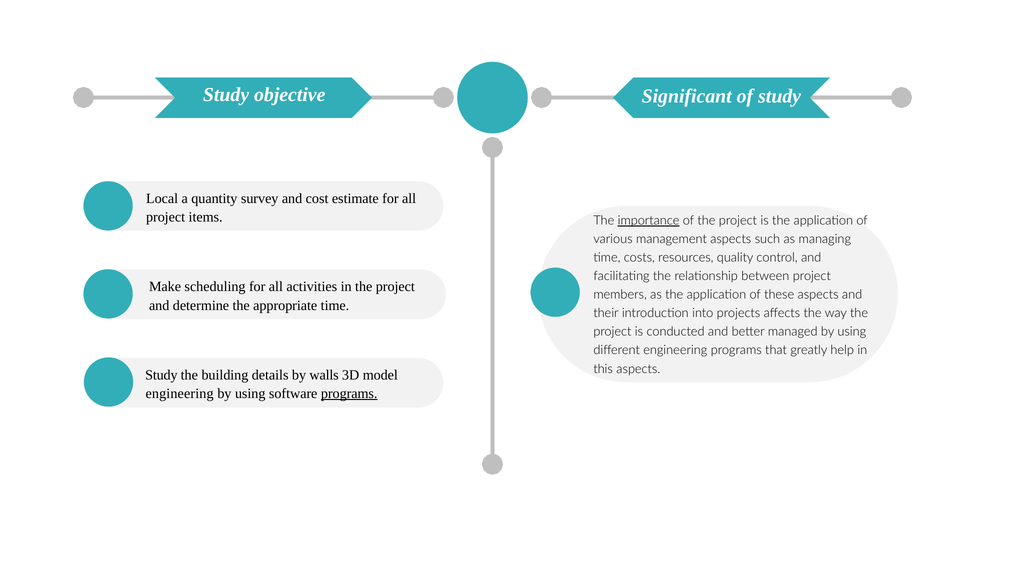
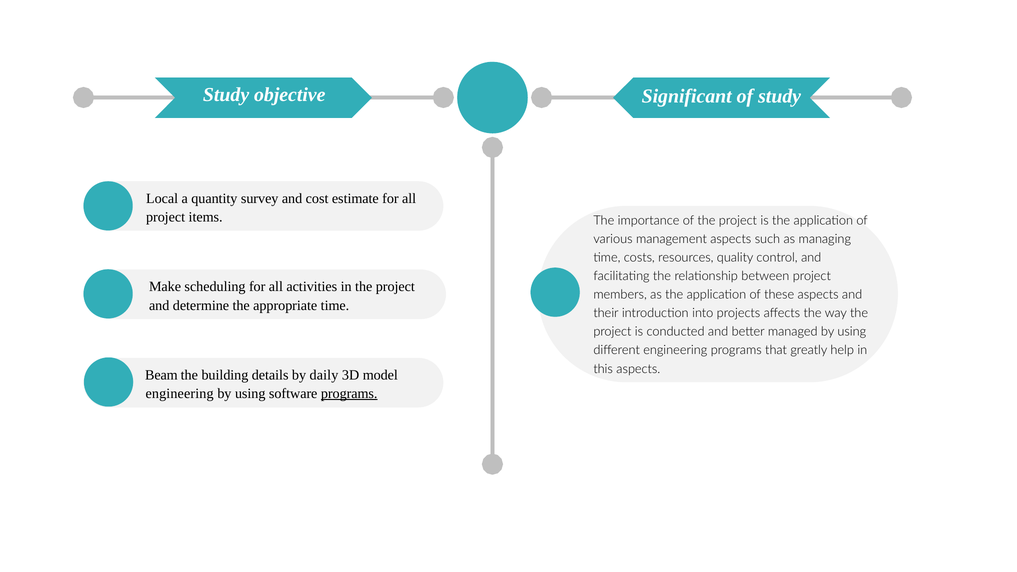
importance underline: present -> none
Study at (161, 375): Study -> Beam
walls: walls -> daily
